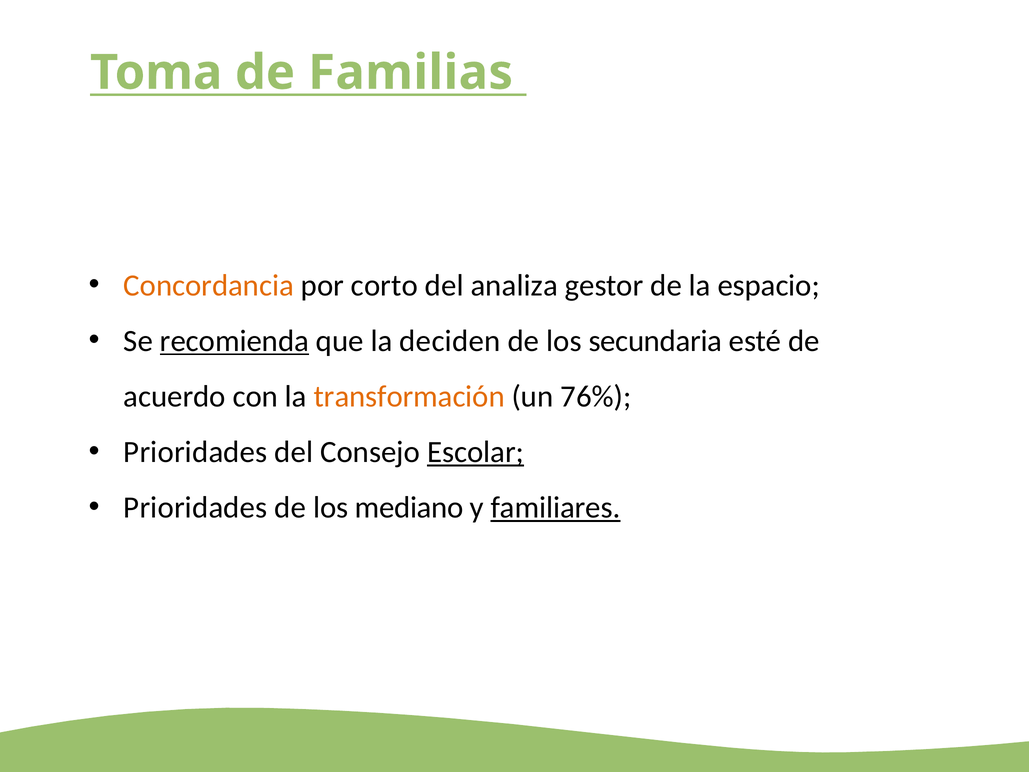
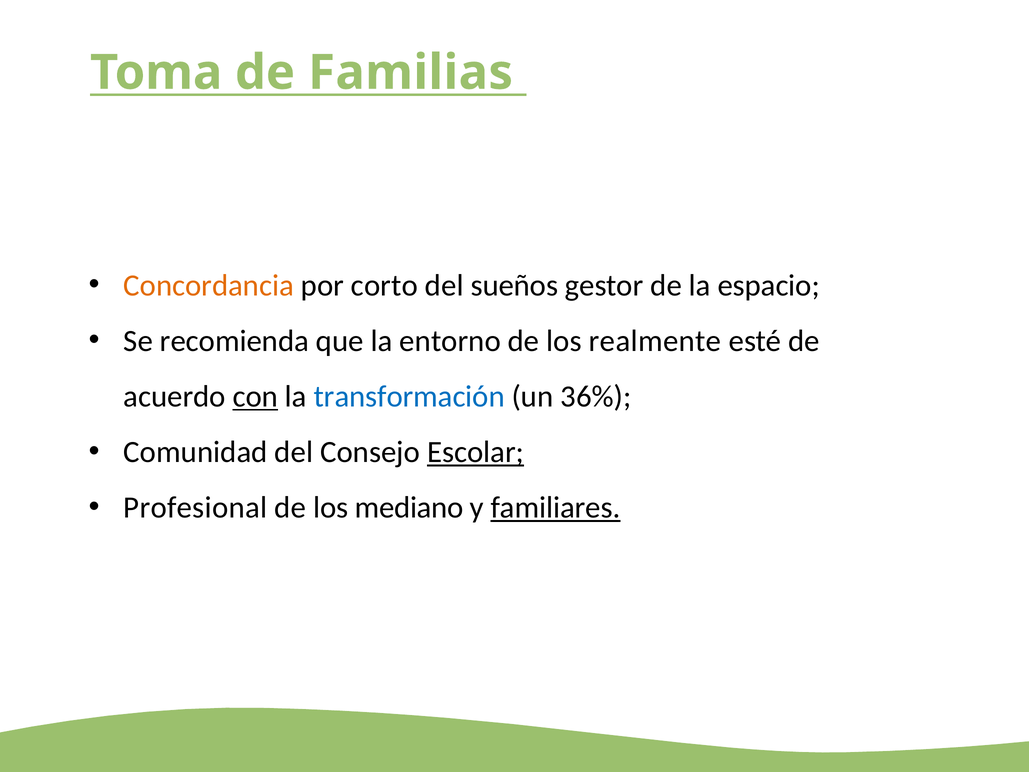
analiza: analiza -> sueños
recomienda underline: present -> none
deciden: deciden -> entorno
secundaria: secundaria -> realmente
con underline: none -> present
transformación colour: orange -> blue
76%: 76% -> 36%
Prioridades at (195, 452): Prioridades -> Comunidad
Prioridades at (195, 508): Prioridades -> Profesional
